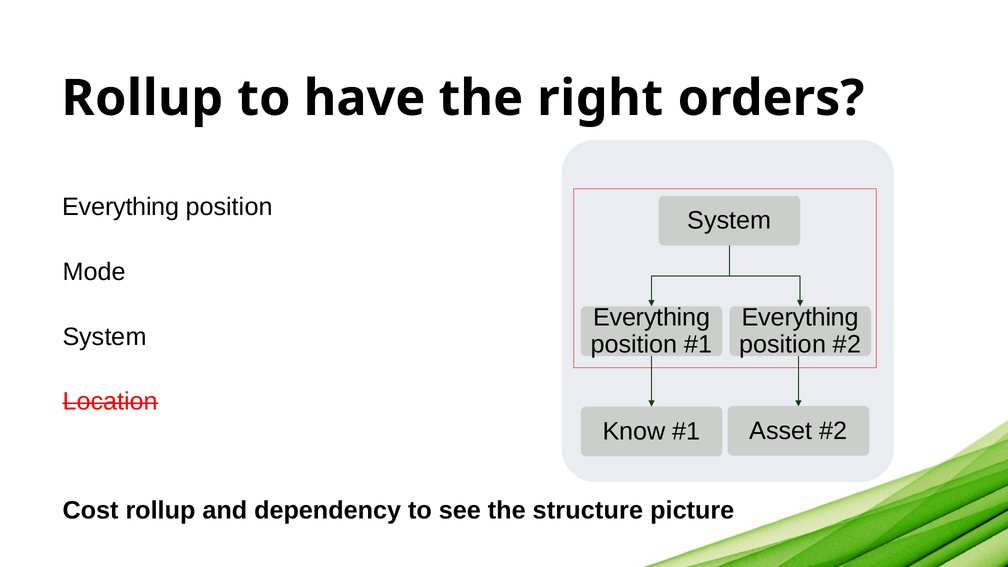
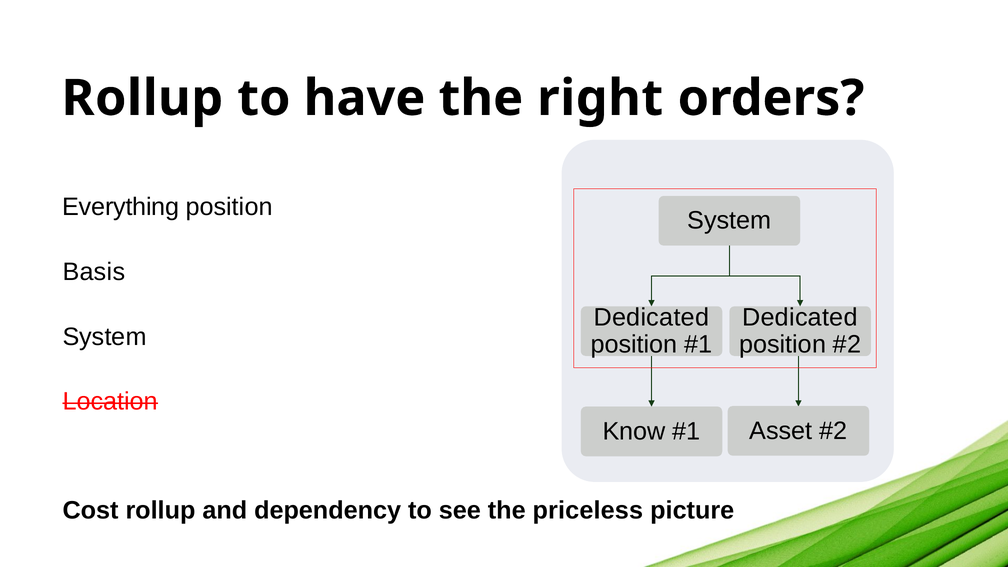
Mode: Mode -> Basis
Everything at (652, 317): Everything -> Dedicated
Everything at (800, 317): Everything -> Dedicated
structure: structure -> priceless
